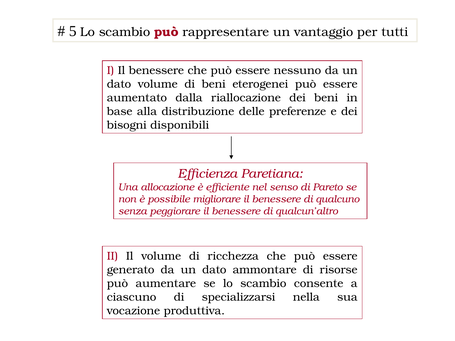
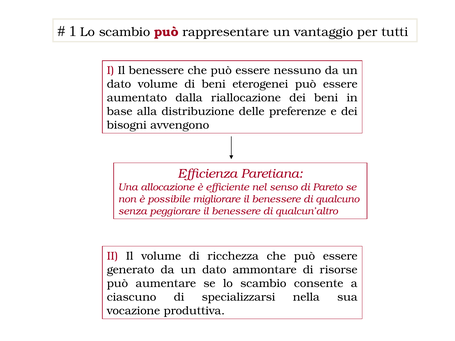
5: 5 -> 1
disponibili: disponibili -> avvengono
